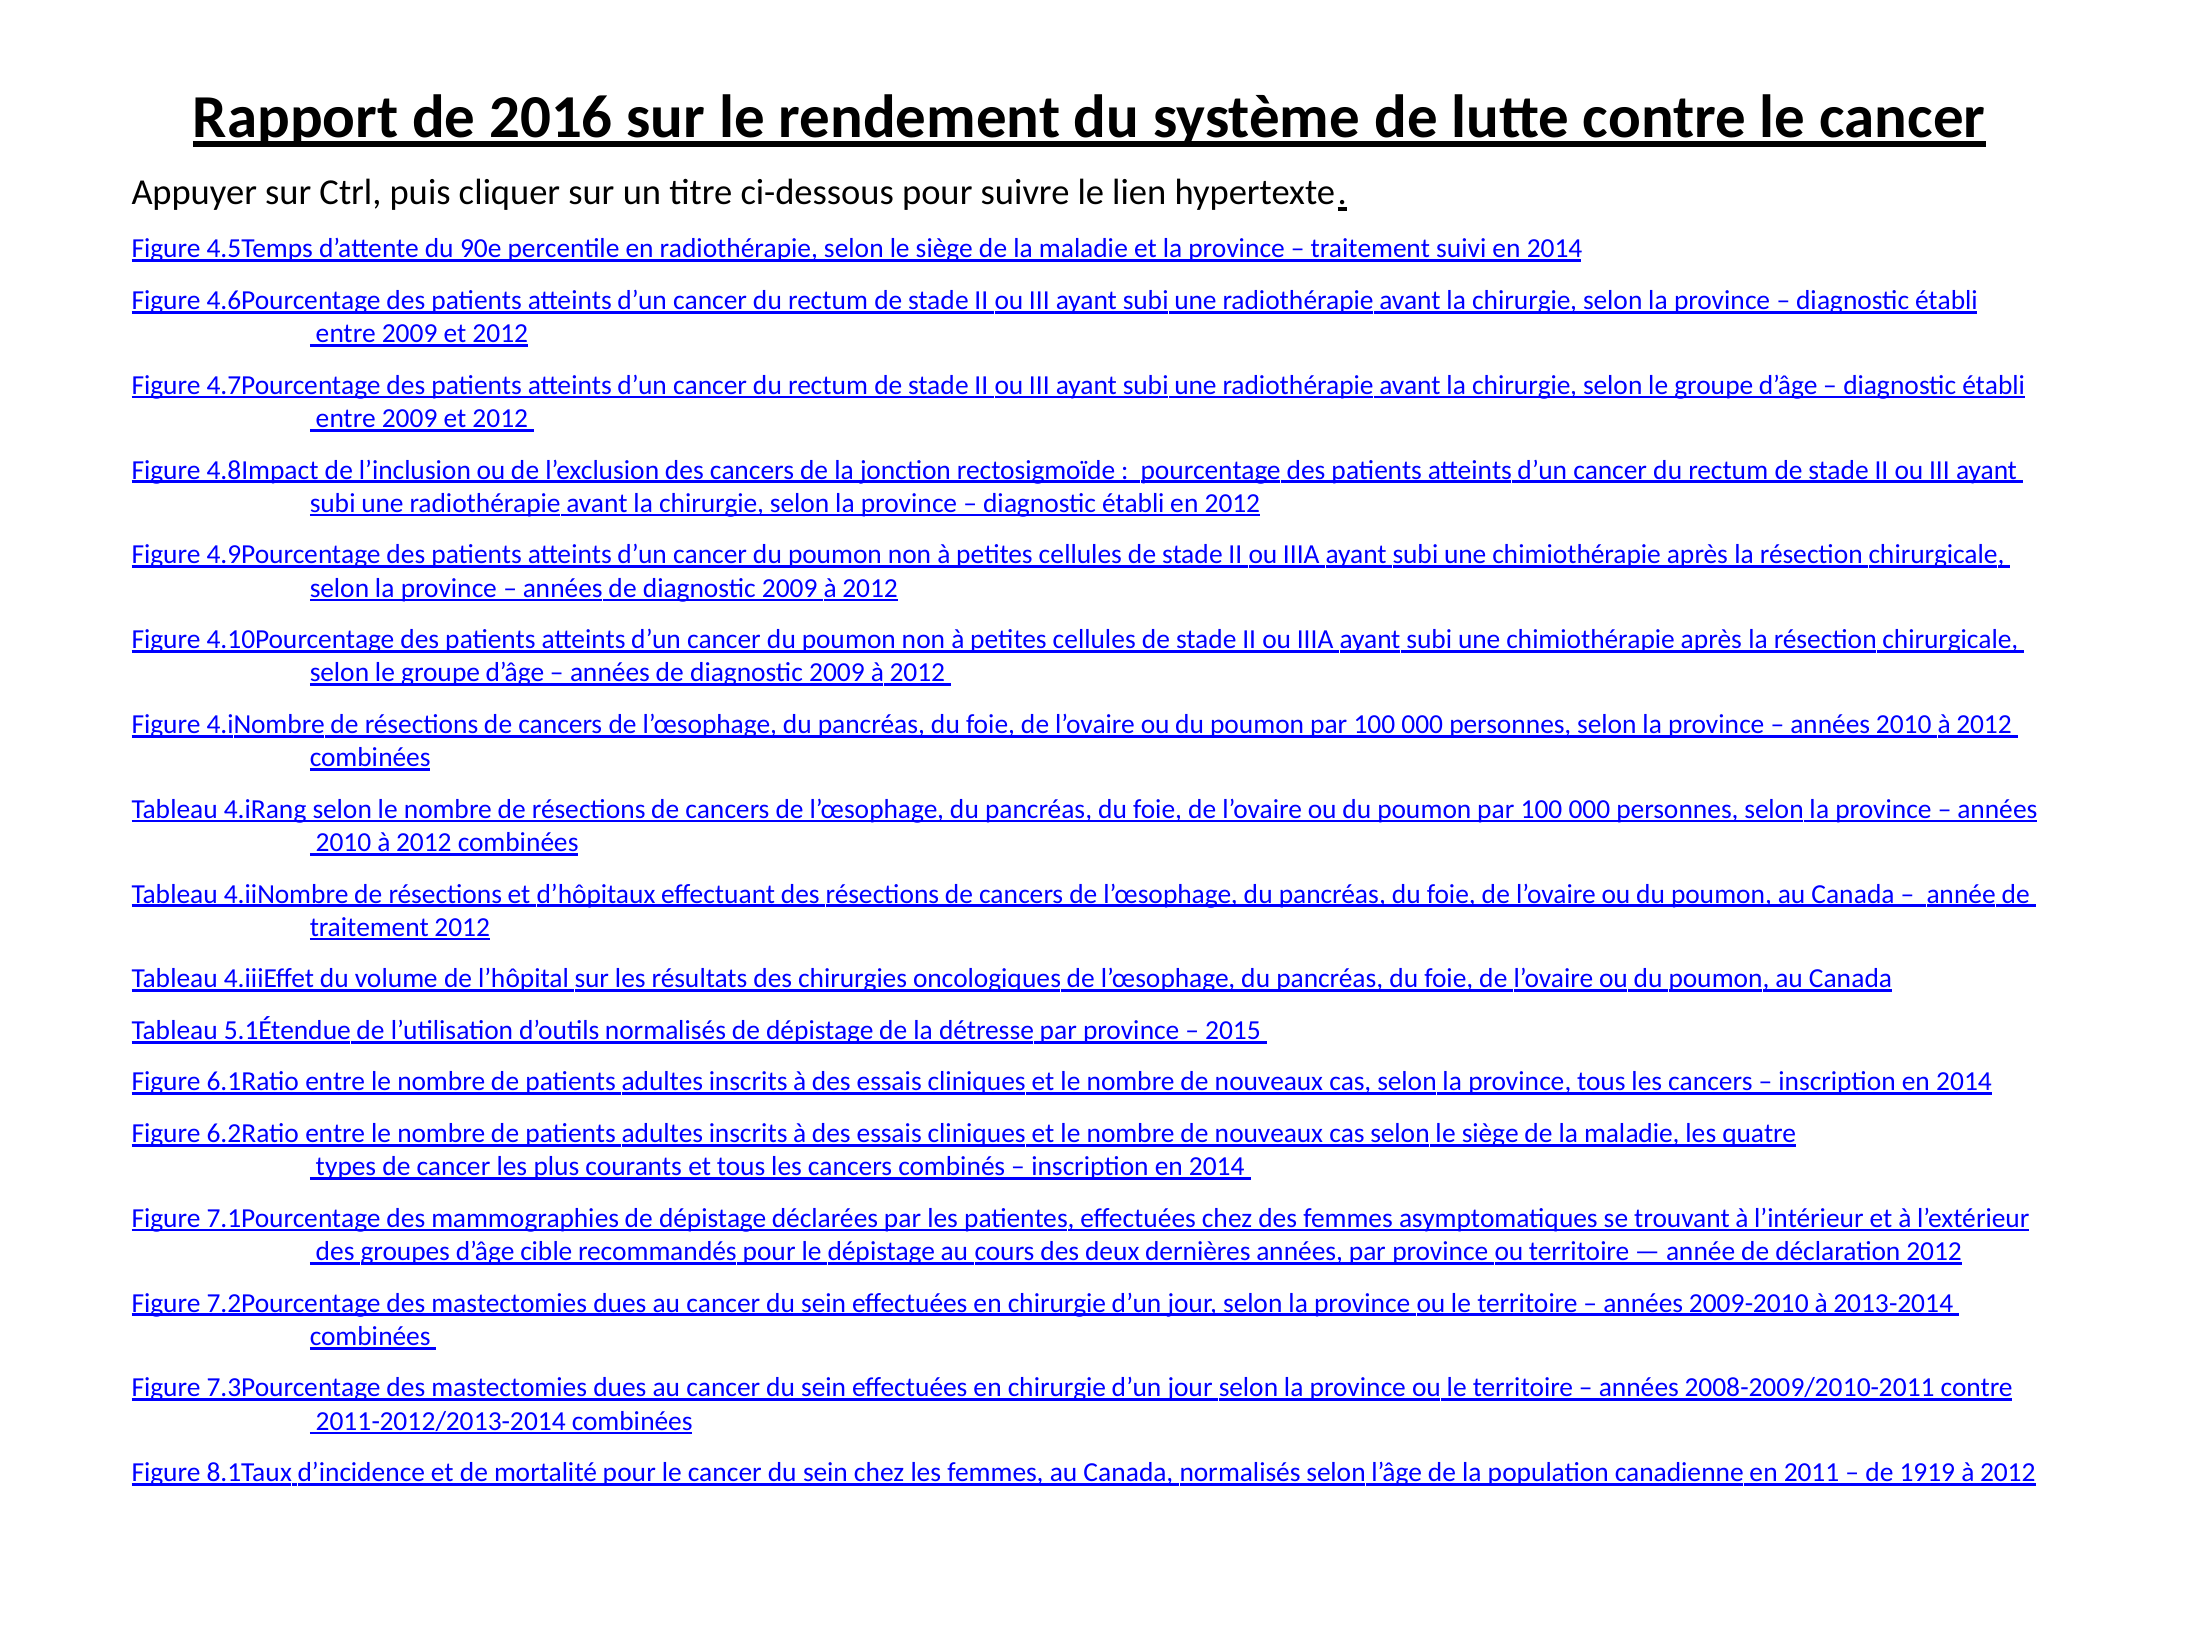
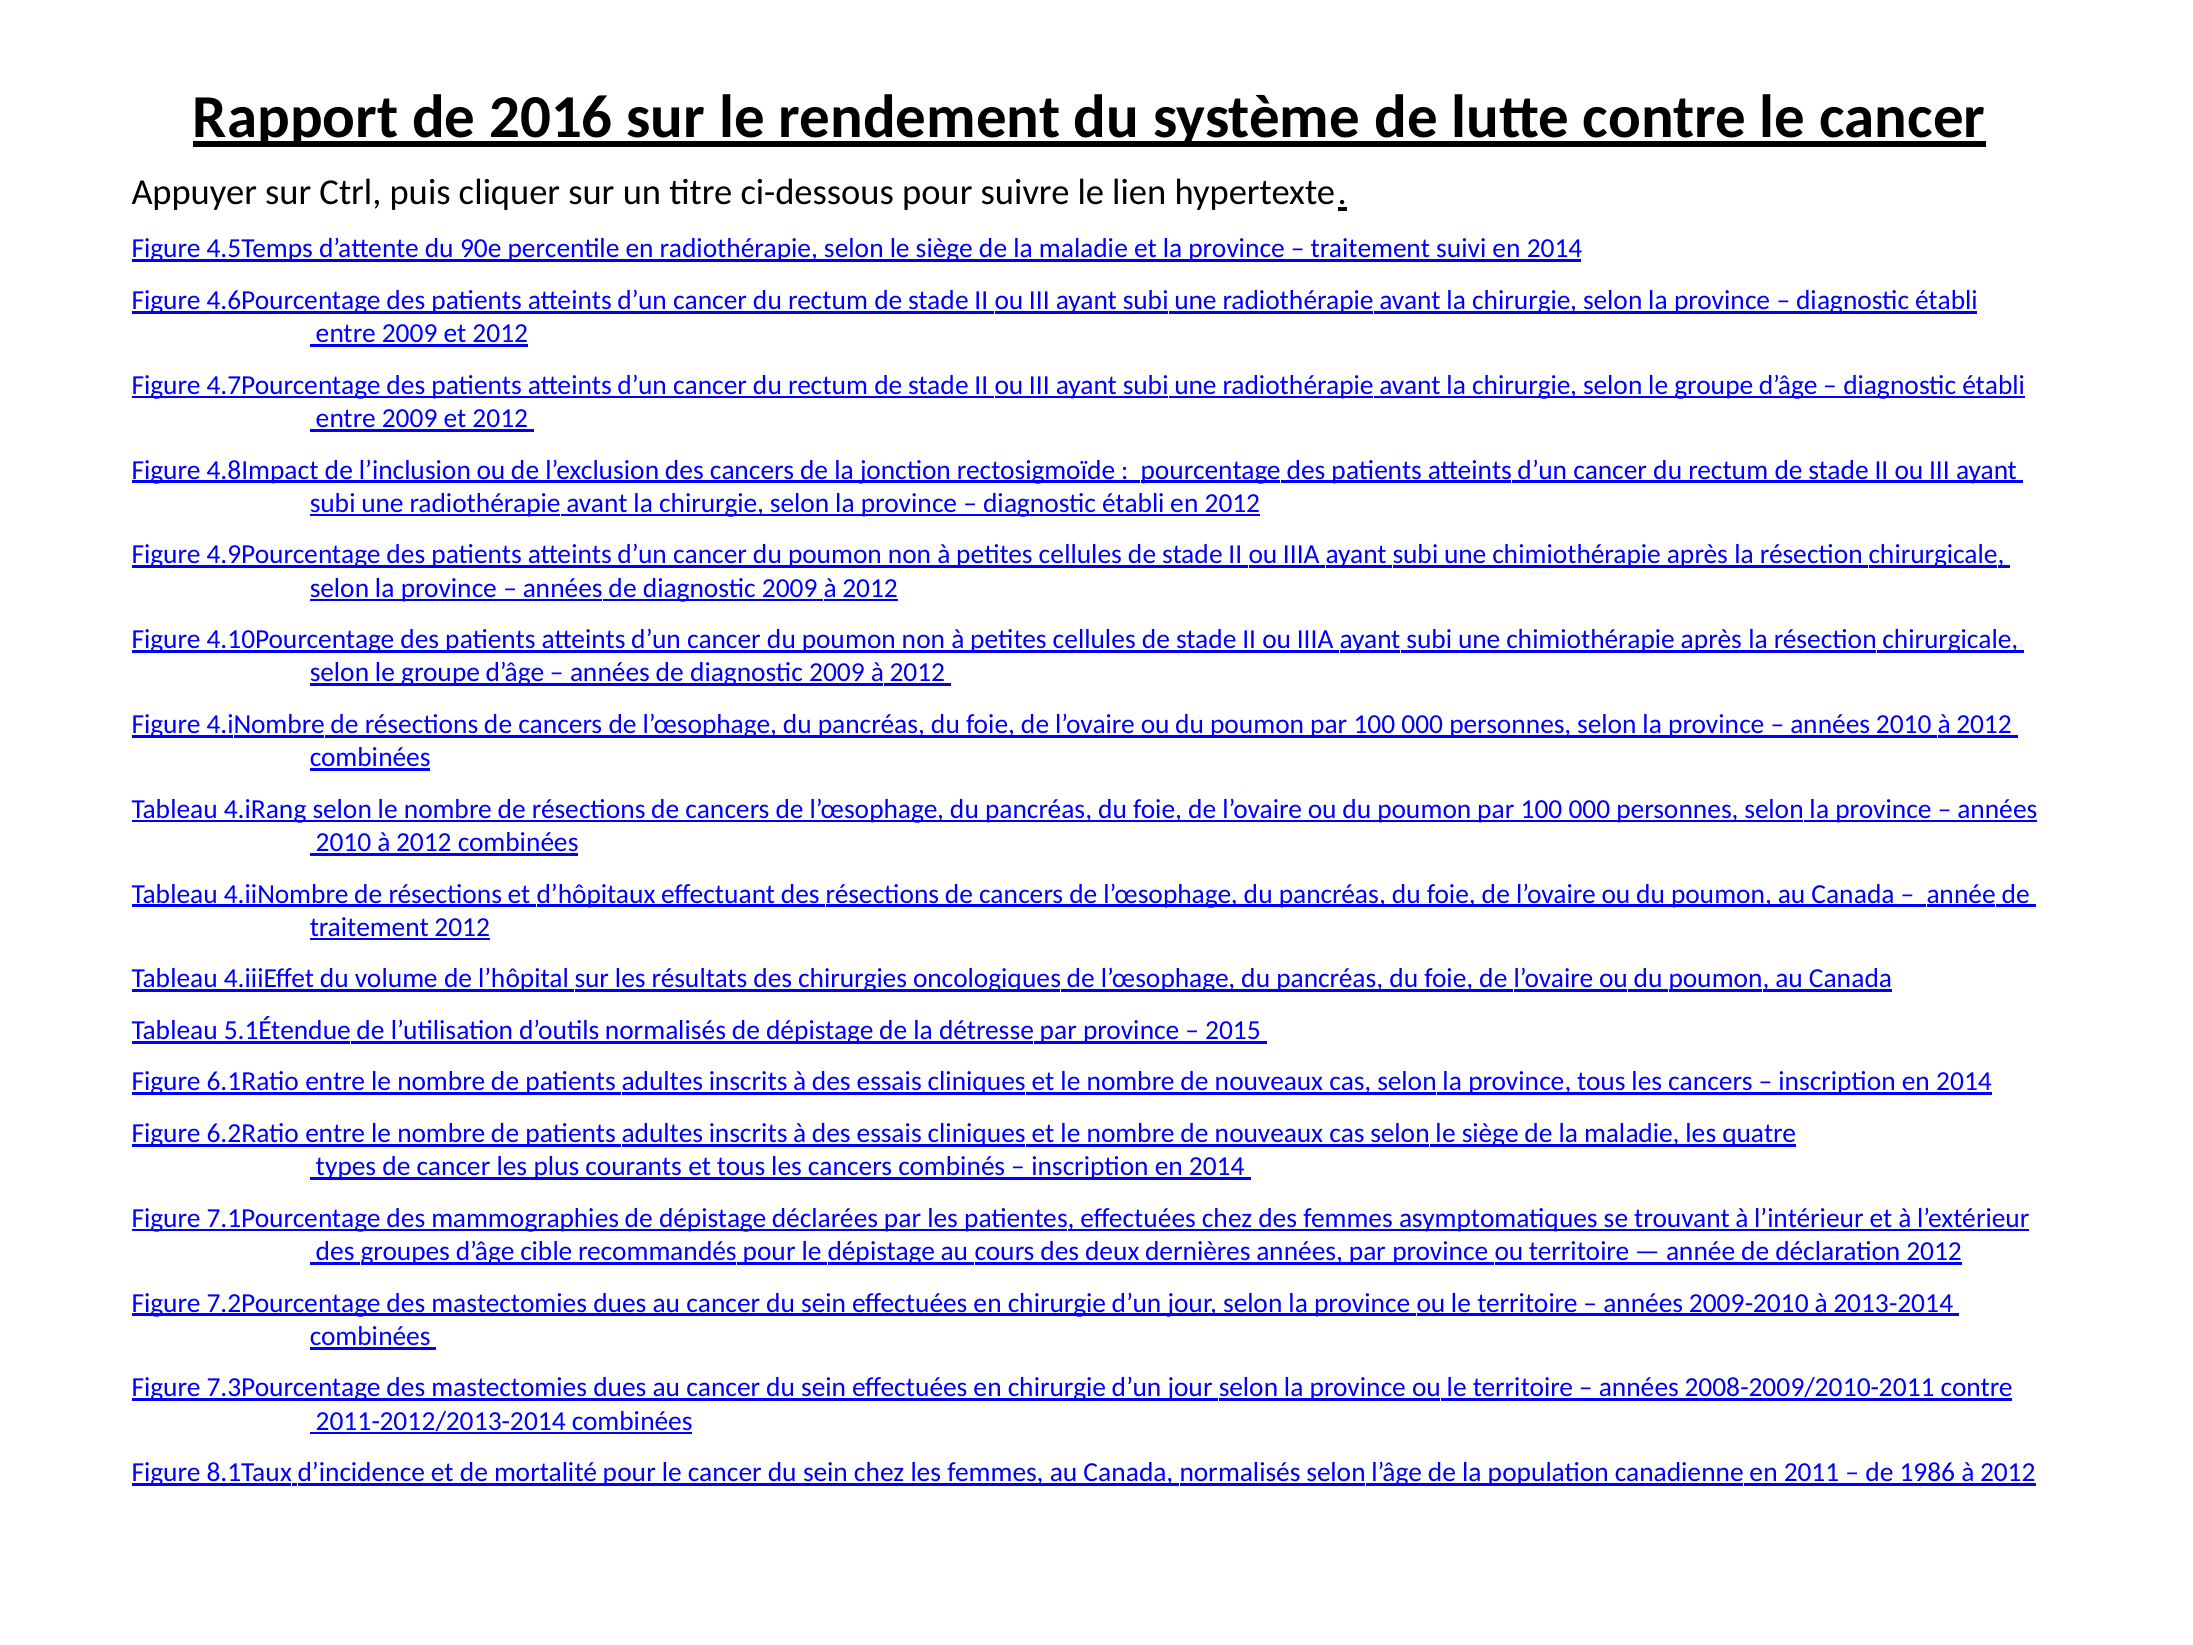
1919: 1919 -> 1986
